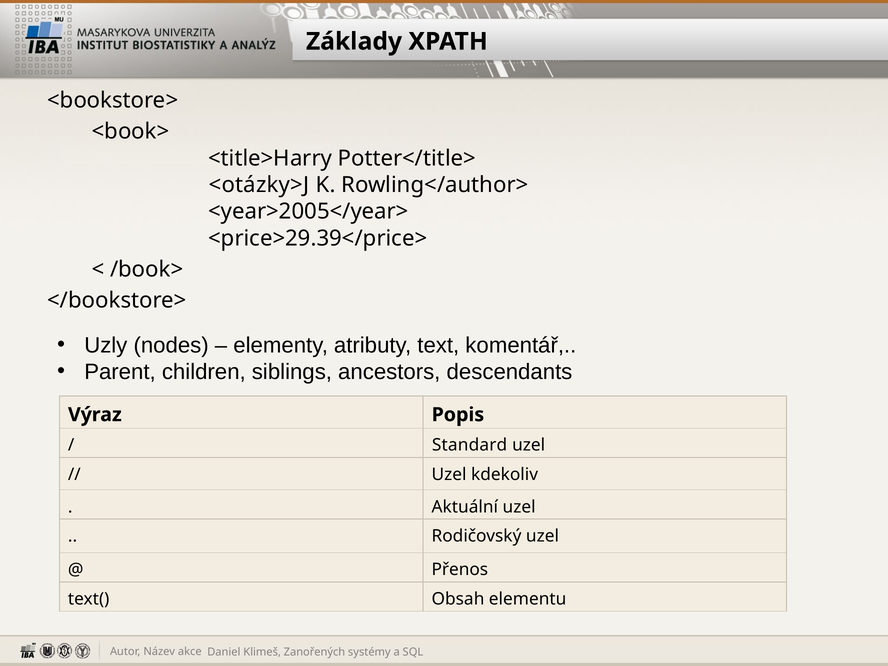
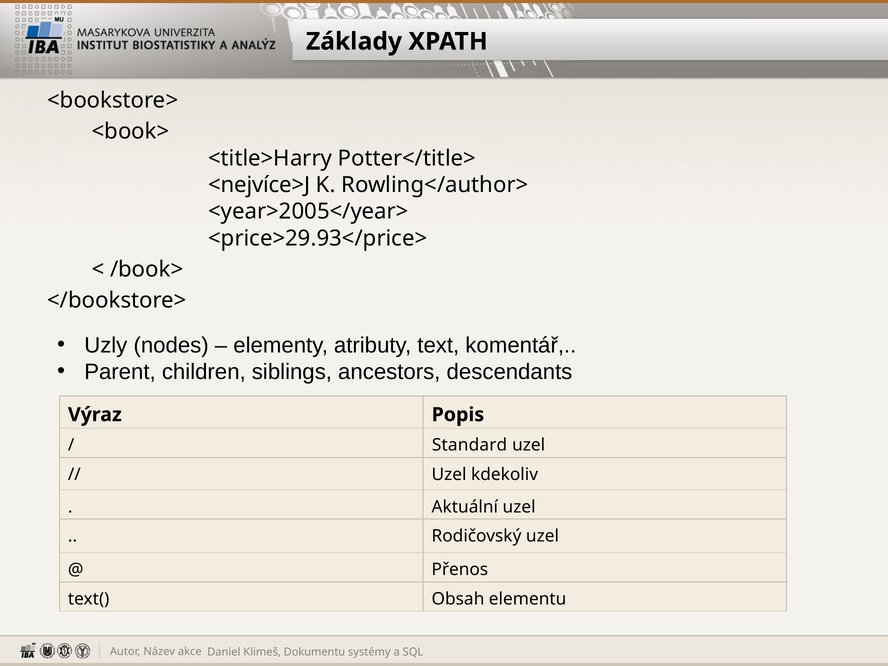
<otázky>J: <otázky>J -> <nejvíce>J
<price>29.39</price>: <price>29.39</price> -> <price>29.93</price>
Zanořených: Zanořených -> Dokumentu
